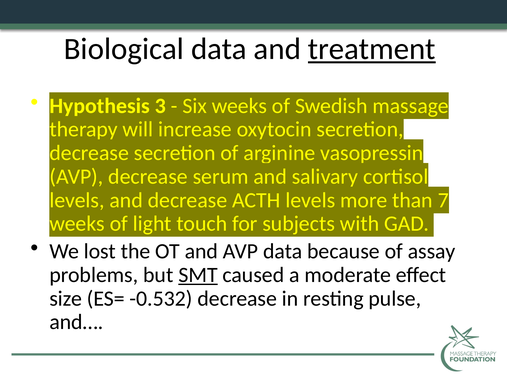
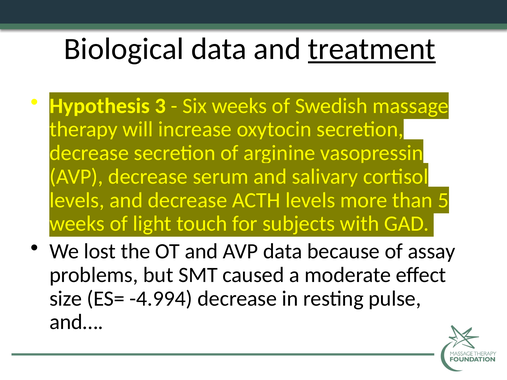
7: 7 -> 5
SMT underline: present -> none
-0.532: -0.532 -> -4.994
